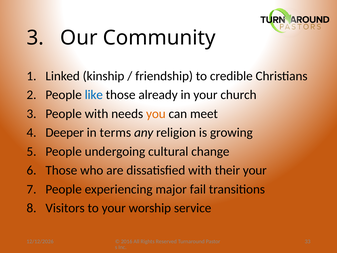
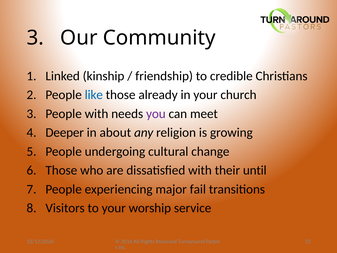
you colour: orange -> purple
terms: terms -> about
their your: your -> until
